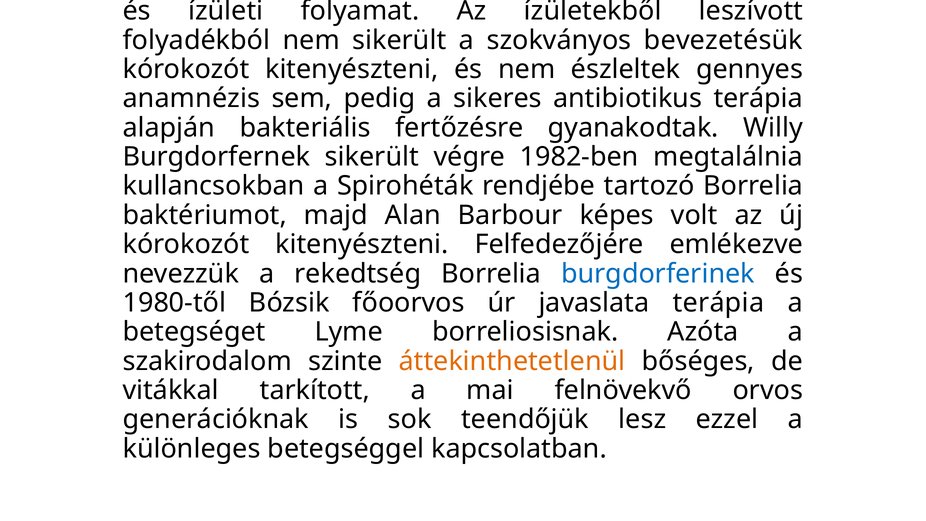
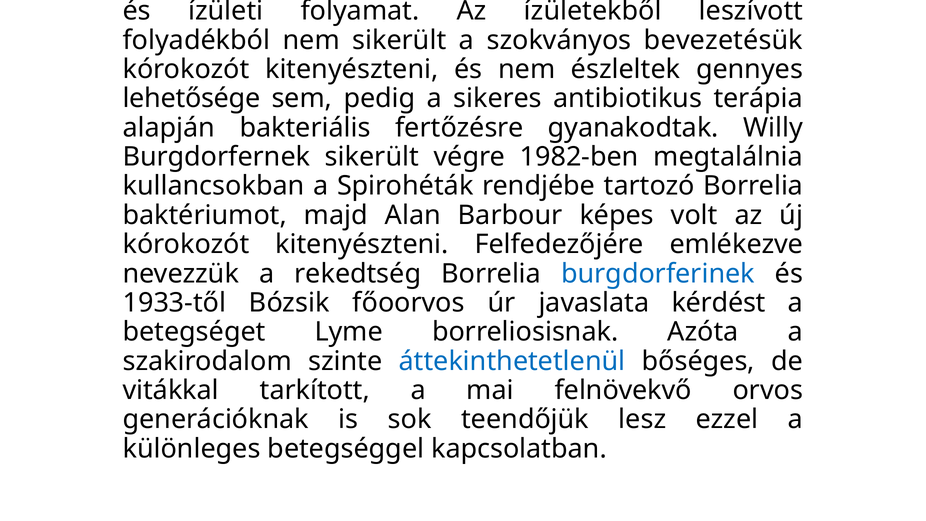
anamnézis: anamnézis -> lehetősége
1980-től: 1980-től -> 1933-től
javaslata terápia: terápia -> kérdést
áttekinthetetlenül colour: orange -> blue
